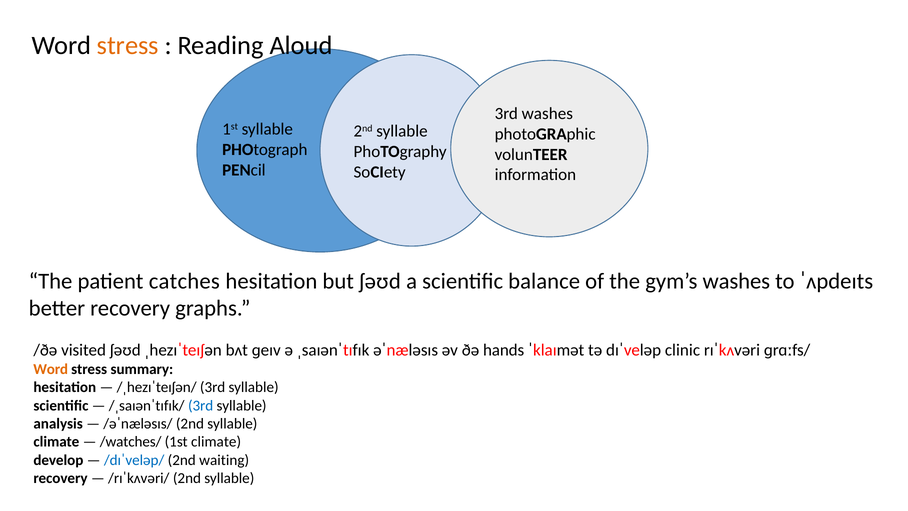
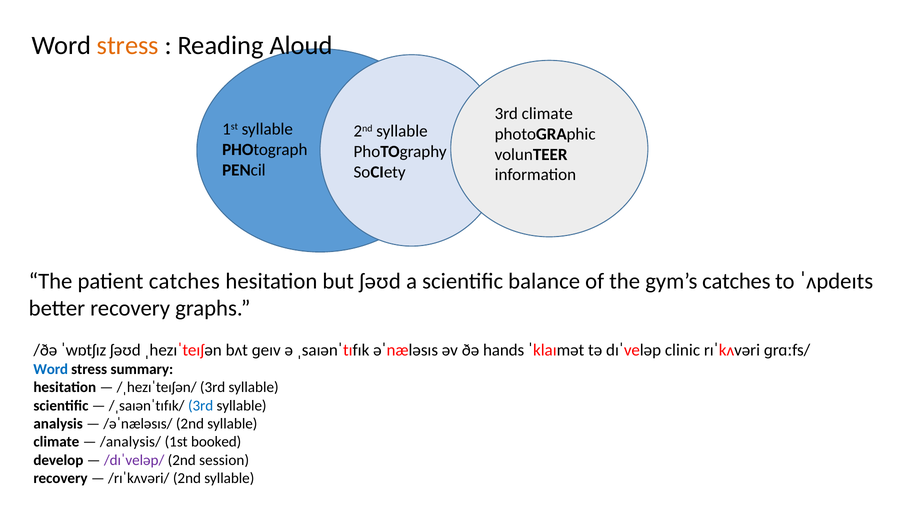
3rd washes: washes -> climate
gym’s washes: washes -> catches
visited: visited -> ˈwɒtʃɪz
Word at (51, 369) colour: orange -> blue
/watches/: /watches/ -> /analysis/
1st climate: climate -> booked
/dɪˈveləp/ colour: blue -> purple
waiting: waiting -> session
